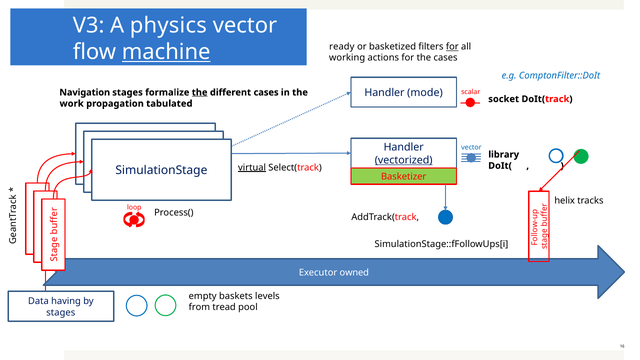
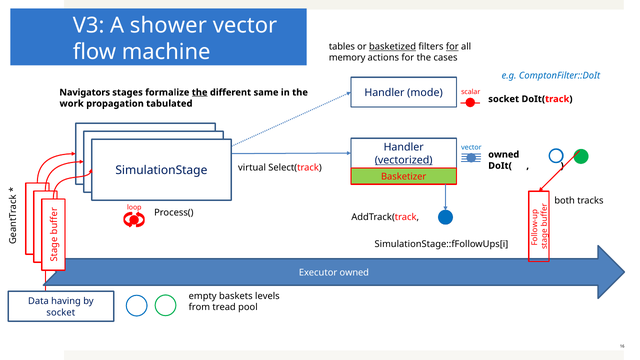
physics: physics -> shower
ready: ready -> tables
basketized underline: none -> present
machine underline: present -> none
working: working -> memory
Navigation: Navigation -> Navigators
different cases: cases -> same
library at (504, 155): library -> owned
virtual underline: present -> none
helix: helix -> both
stages at (61, 313): stages -> socket
